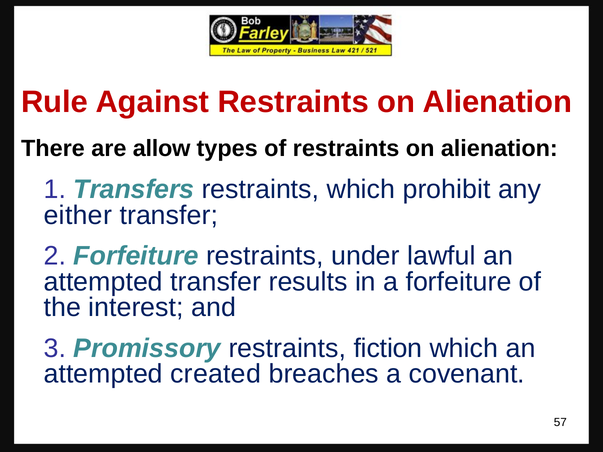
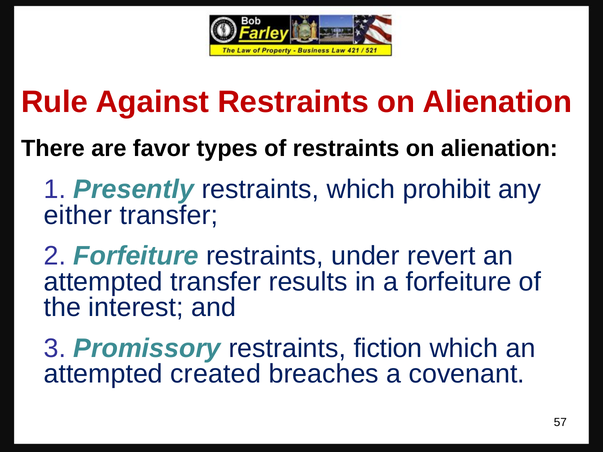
allow: allow -> favor
Transfers: Transfers -> Presently
lawful: lawful -> revert
